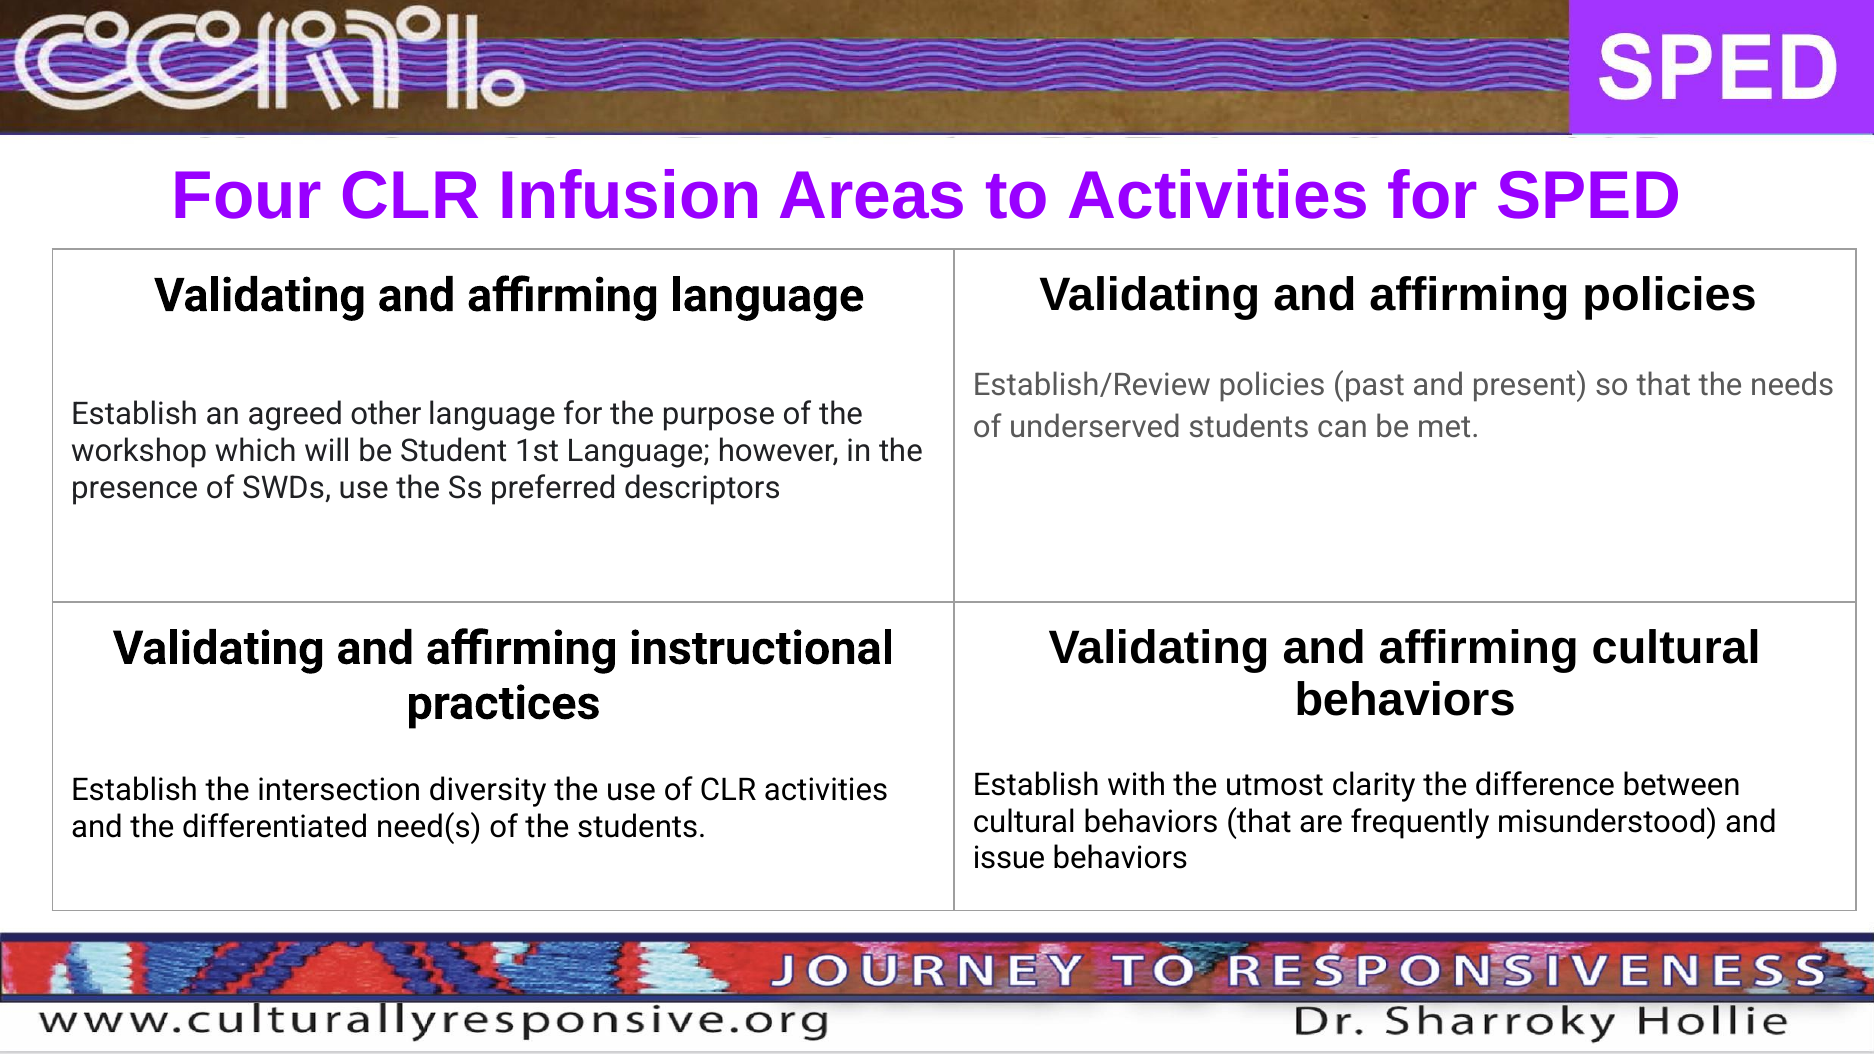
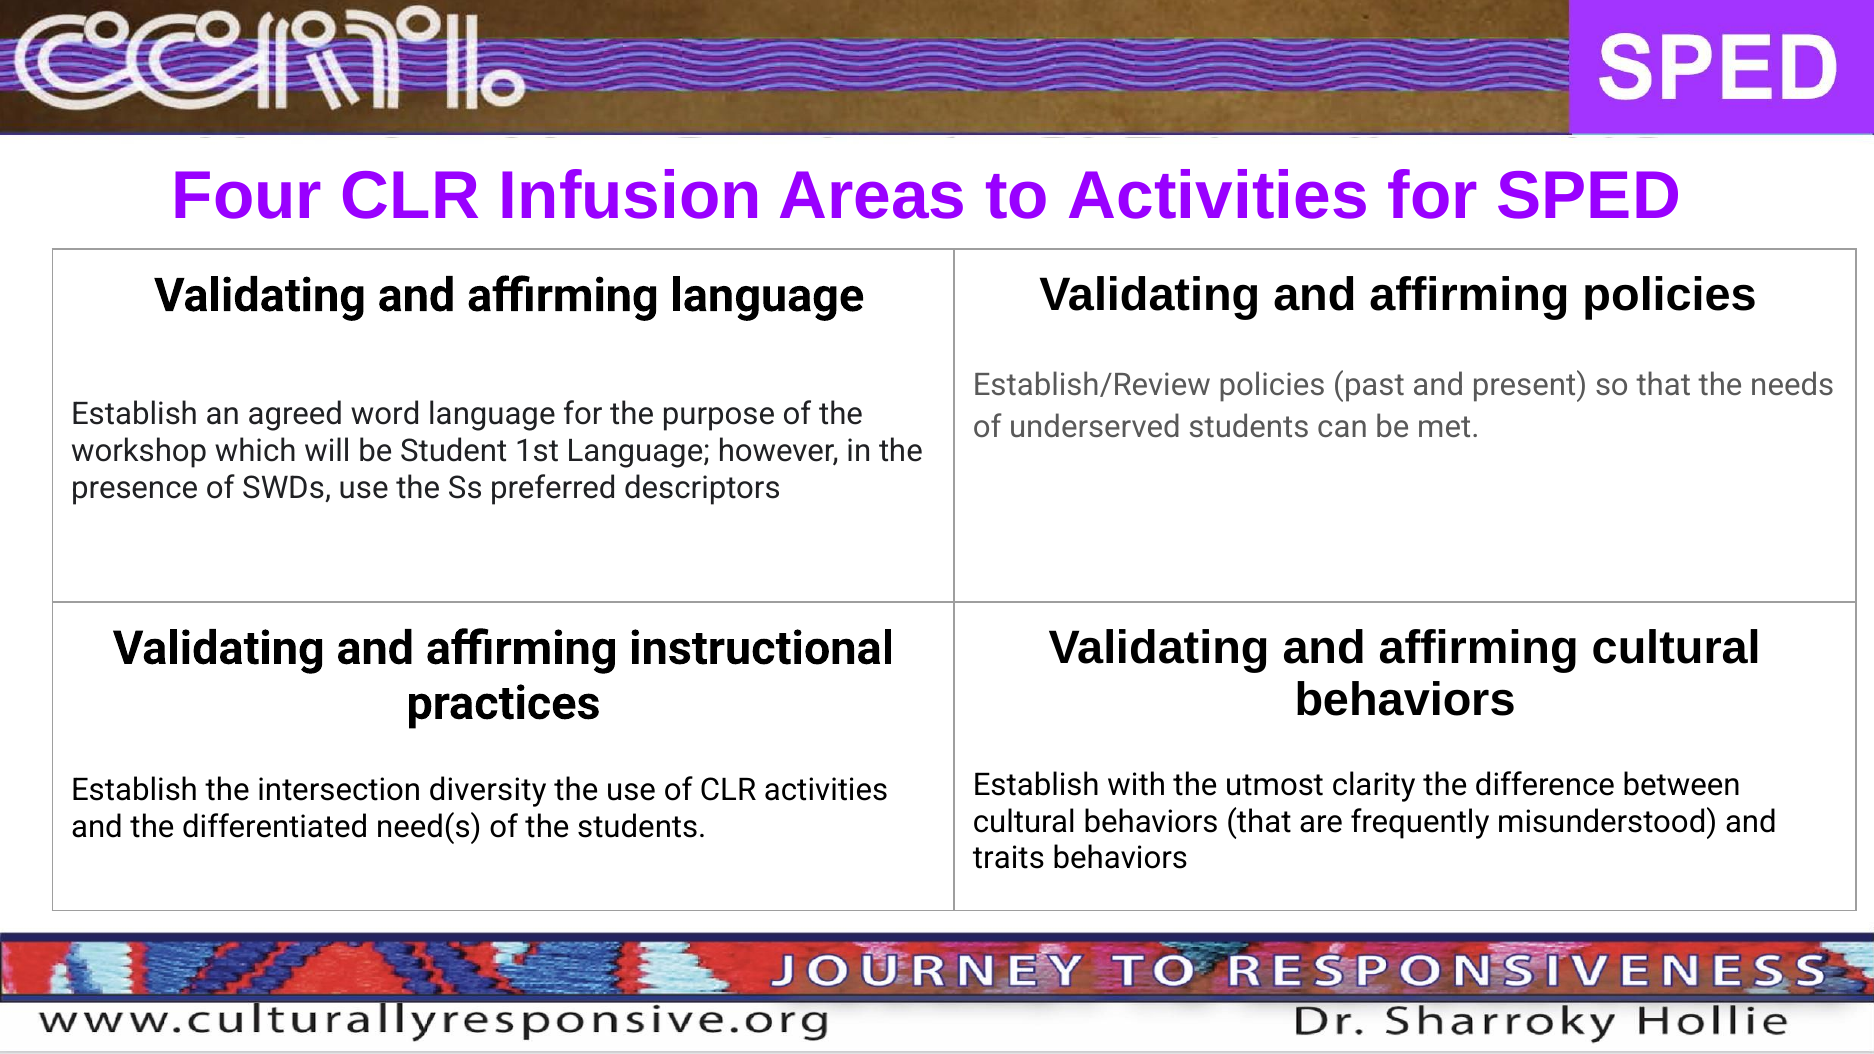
other: other -> word
issue: issue -> traits
